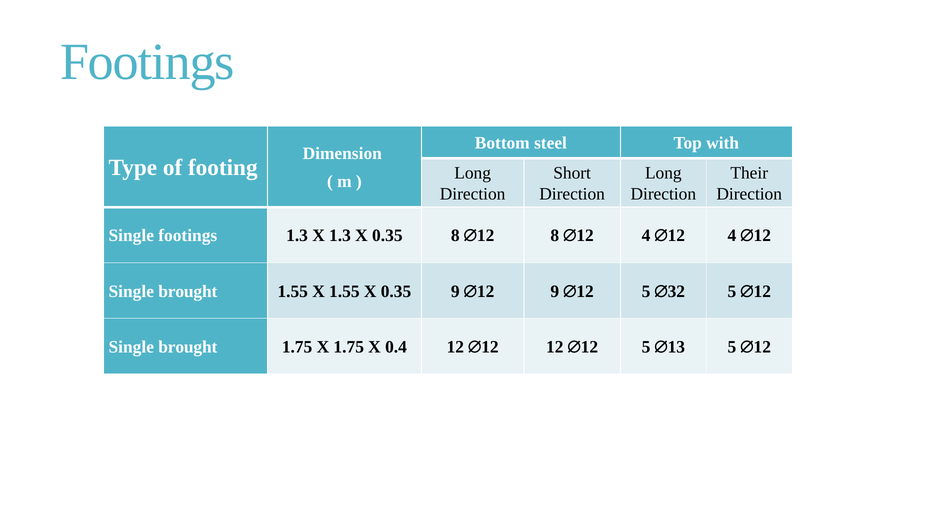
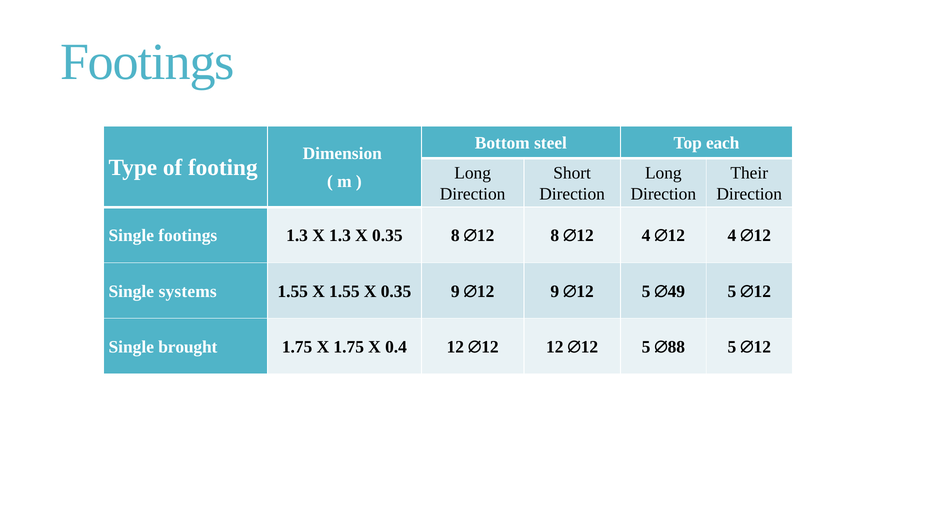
with: with -> each
brought at (188, 291): brought -> systems
32: 32 -> 49
13: 13 -> 88
